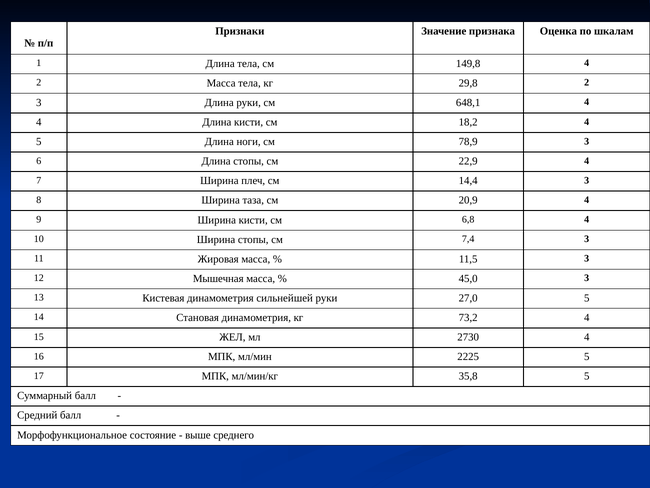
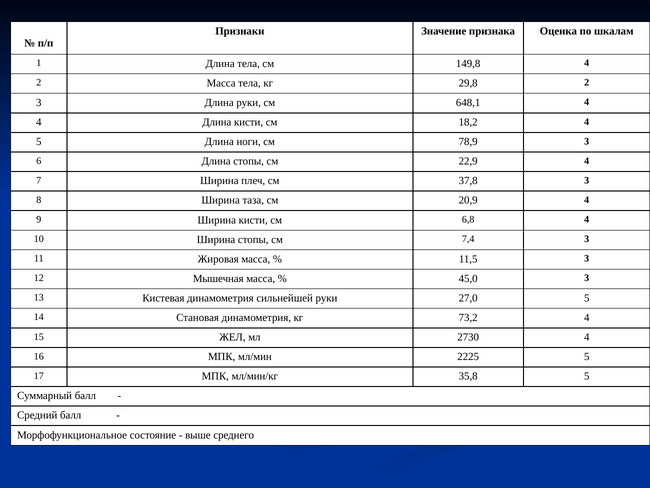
14,4: 14,4 -> 37,8
